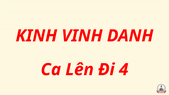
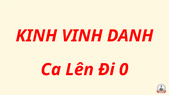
4: 4 -> 0
